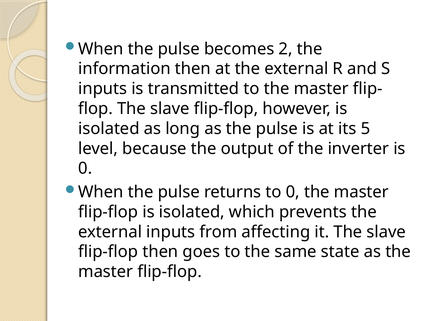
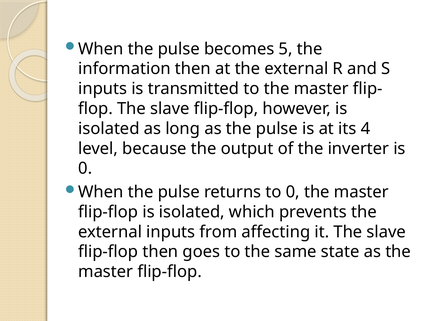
2: 2 -> 5
5: 5 -> 4
